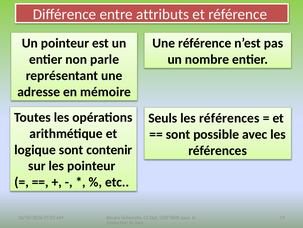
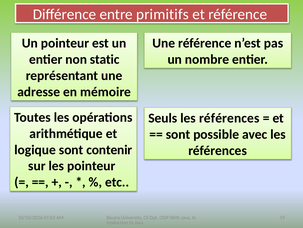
attributs: attributs -> primitifs
parle: parle -> static
